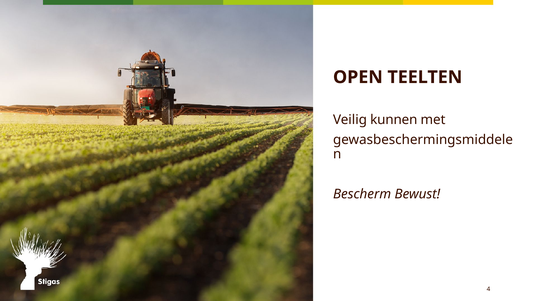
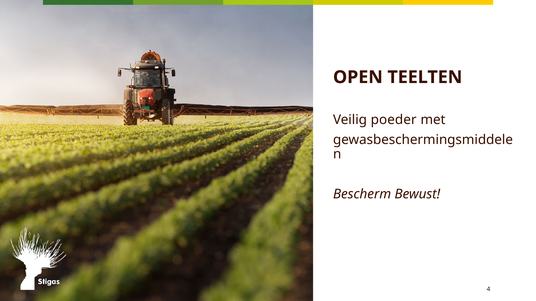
kunnen: kunnen -> poeder
